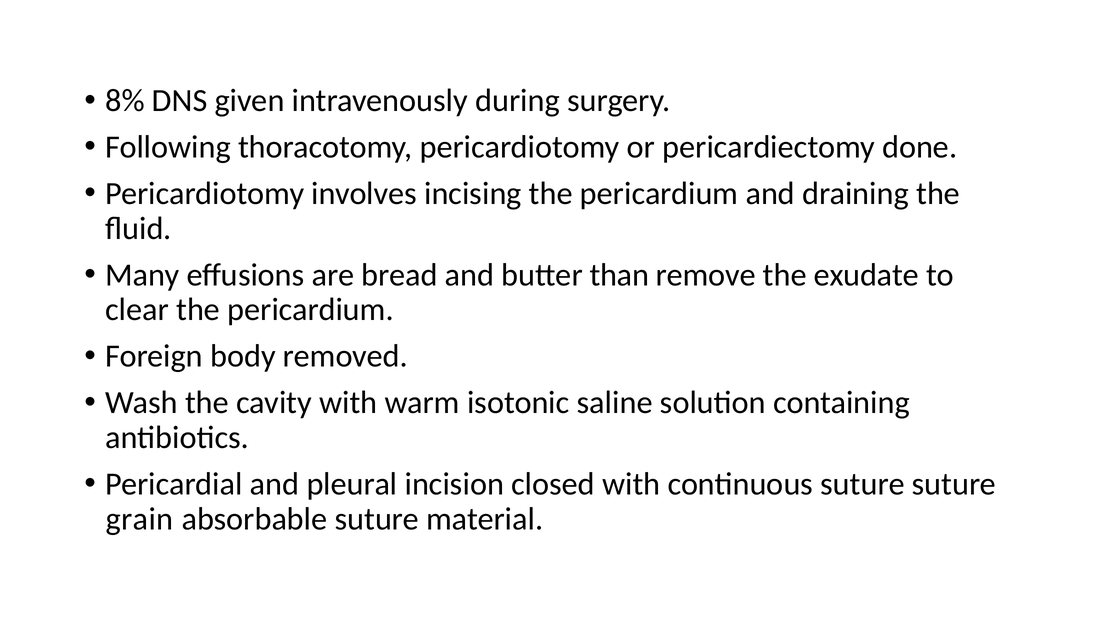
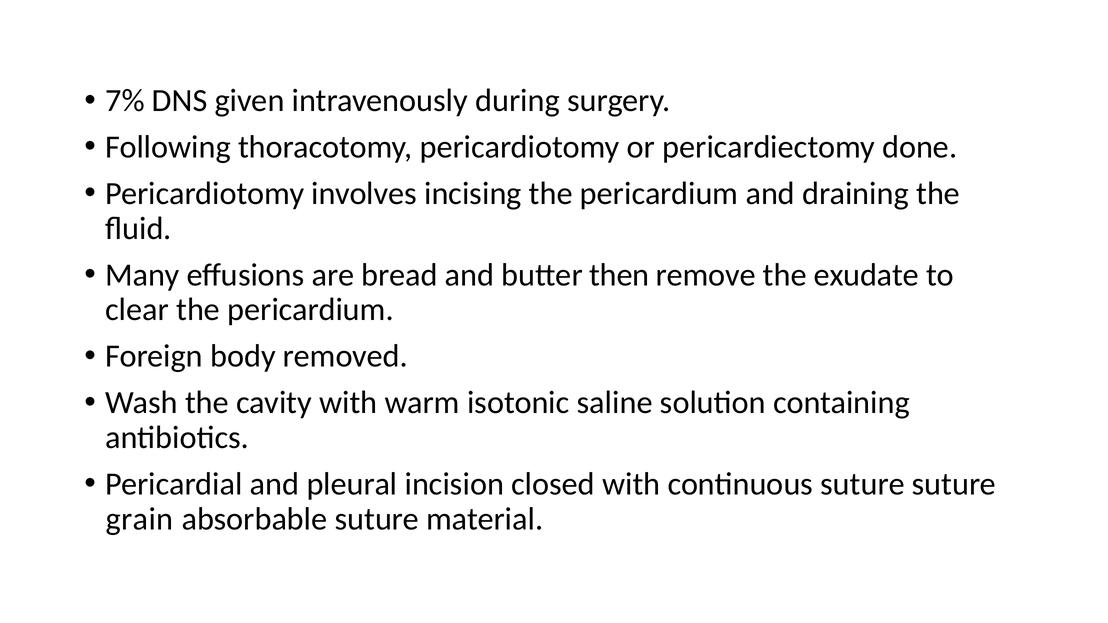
8%: 8% -> 7%
than: than -> then
